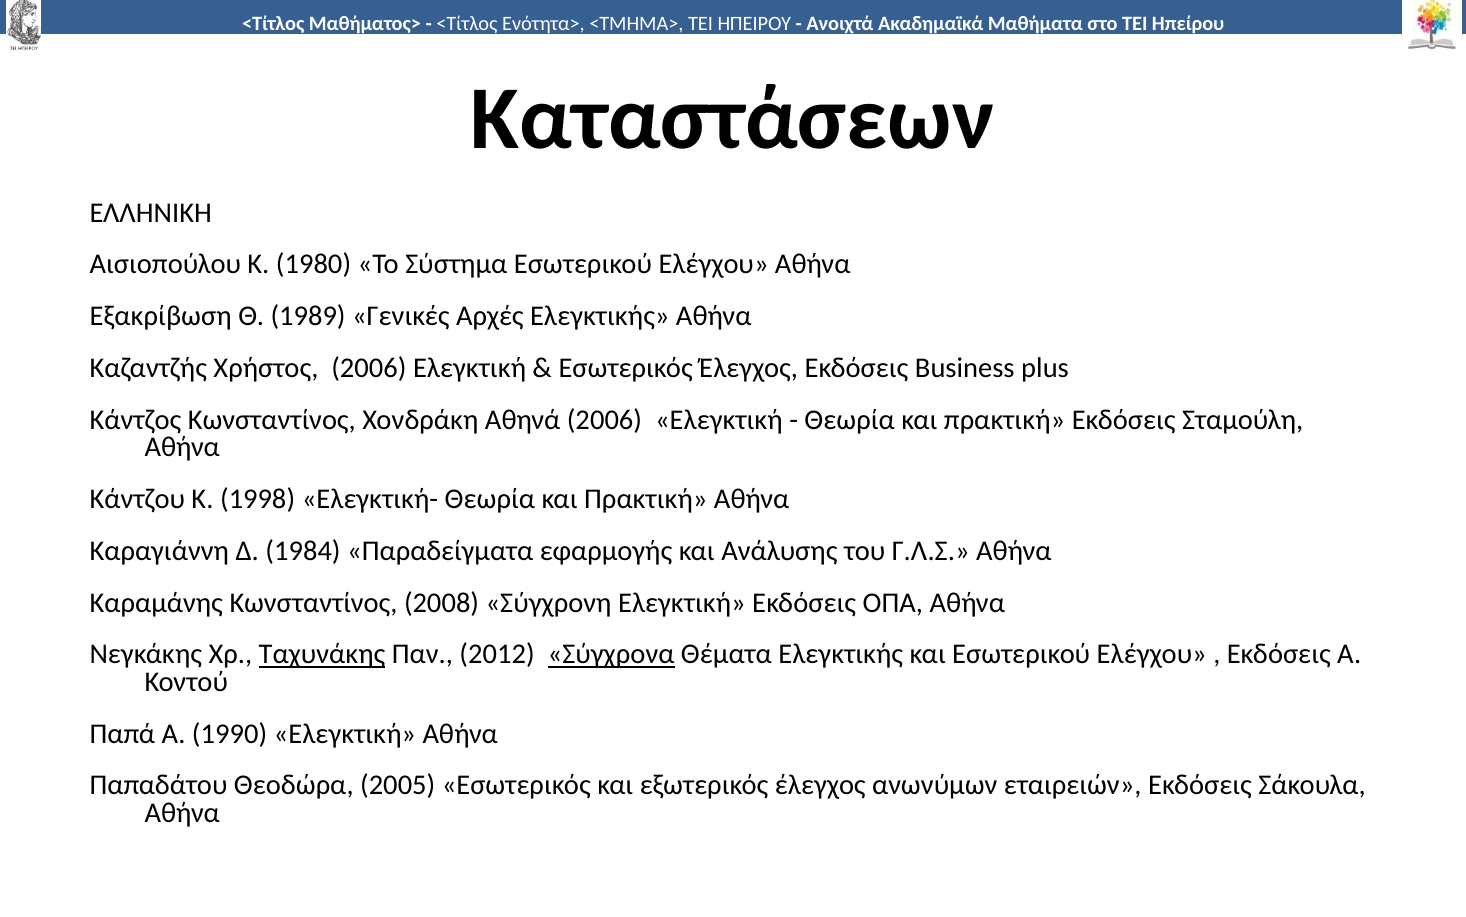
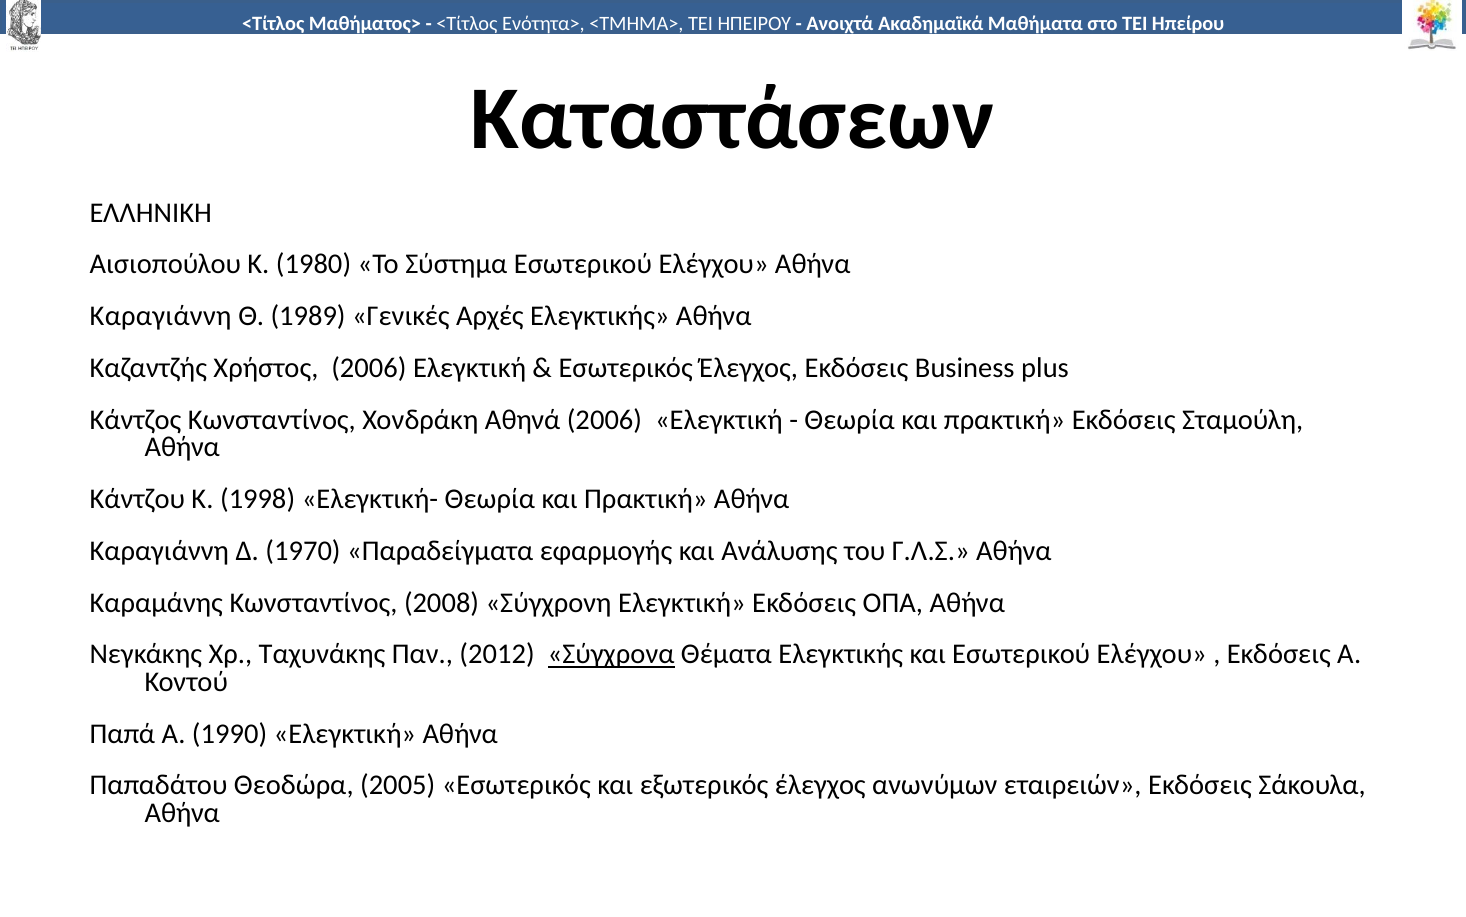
Εξακρίβωση at (161, 316): Εξακρίβωση -> Καραγιάννη
1984: 1984 -> 1970
Ταχυνάκης underline: present -> none
